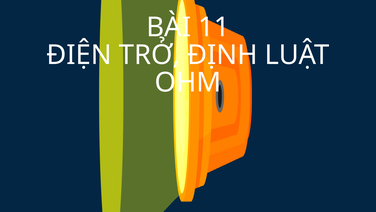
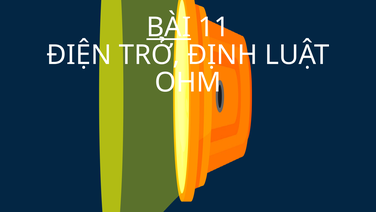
BÀI underline: none -> present
